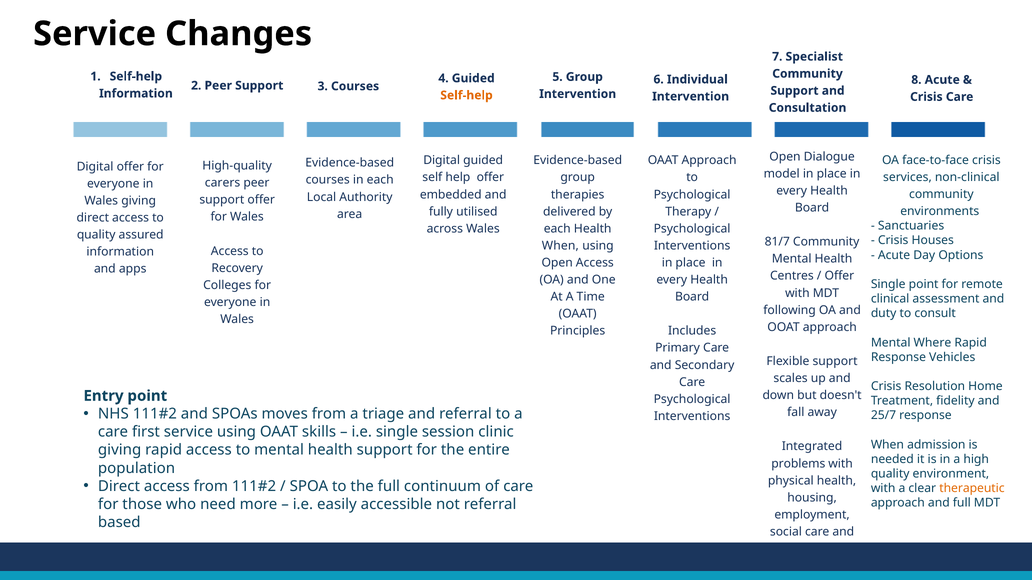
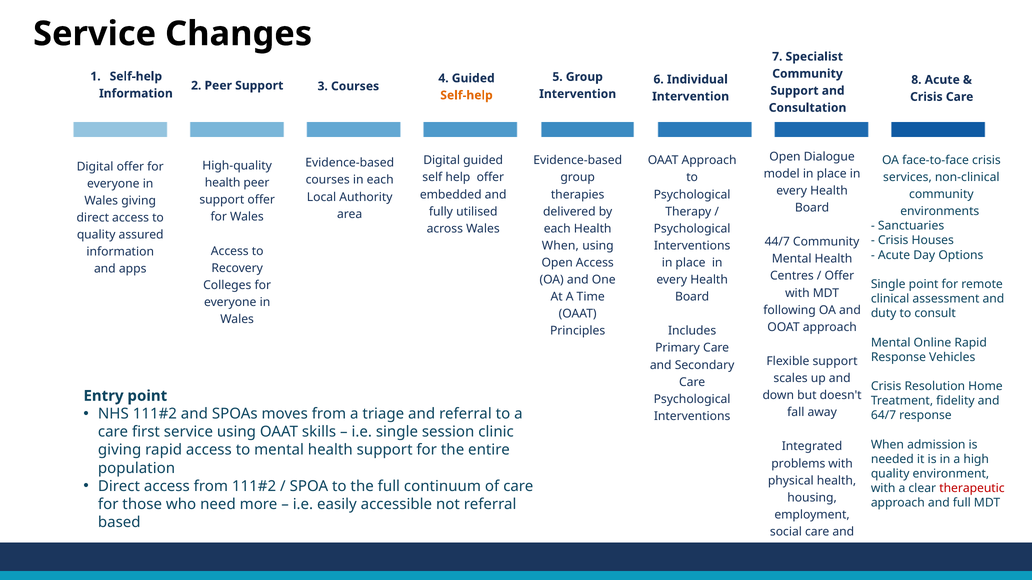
carers at (223, 183): carers -> health
81/7: 81/7 -> 44/7
Where: Where -> Online
25/7: 25/7 -> 64/7
therapeutic colour: orange -> red
